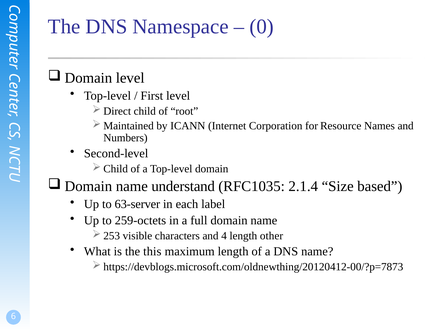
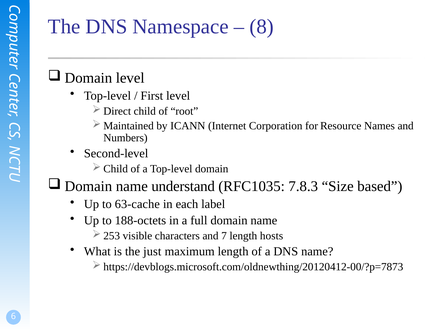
0: 0 -> 8
2.1.4: 2.1.4 -> 7.8.3
63-server: 63-server -> 63-cache
259-octets: 259-octets -> 188-octets
4: 4 -> 7
other: other -> hosts
this: this -> just
